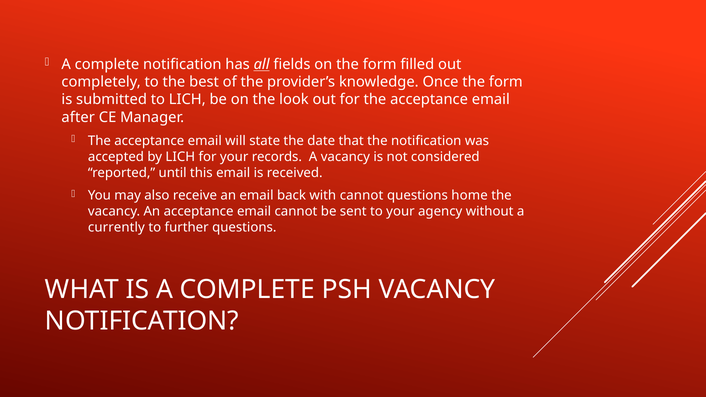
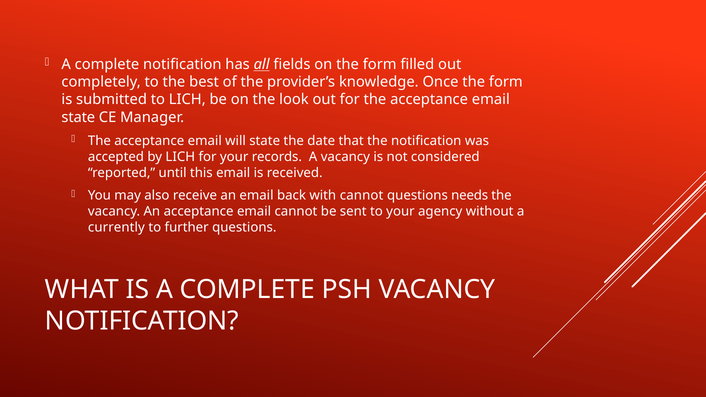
after at (78, 117): after -> state
home: home -> needs
